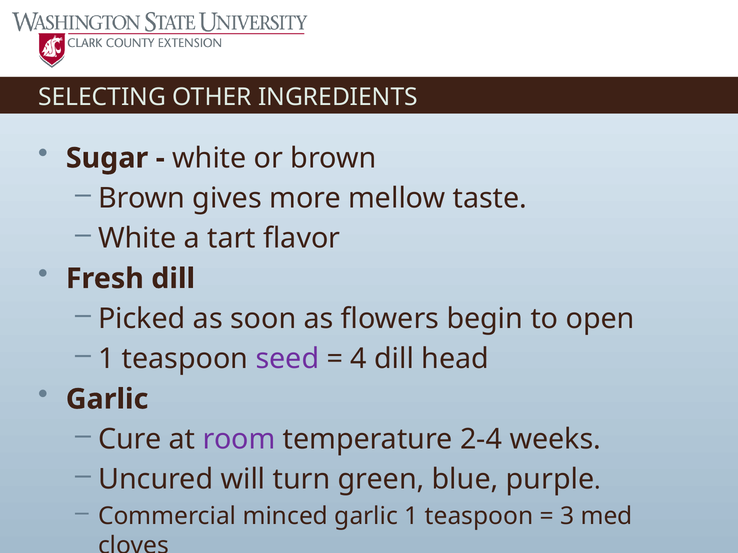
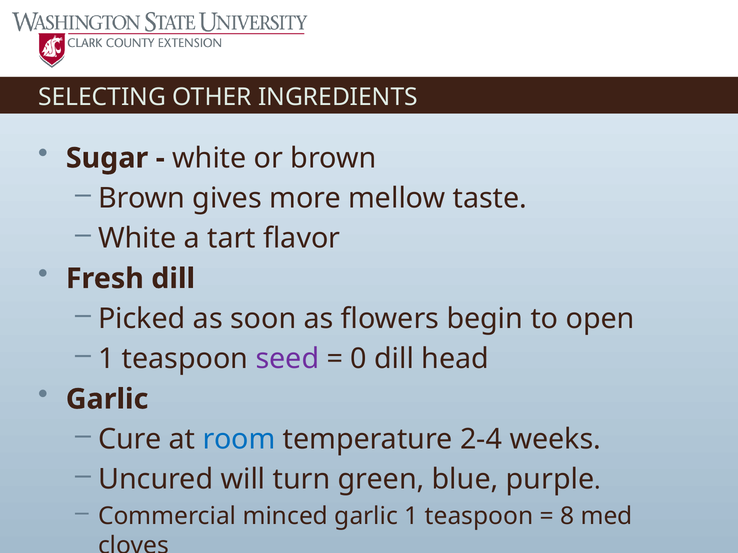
4: 4 -> 0
room colour: purple -> blue
3: 3 -> 8
